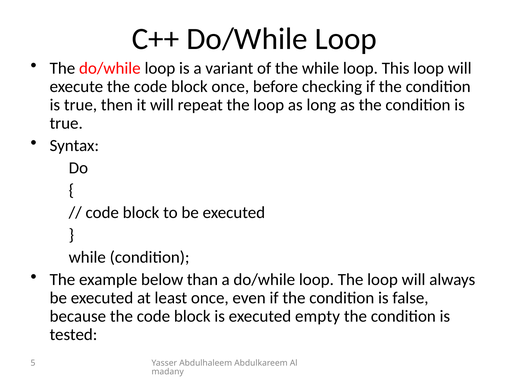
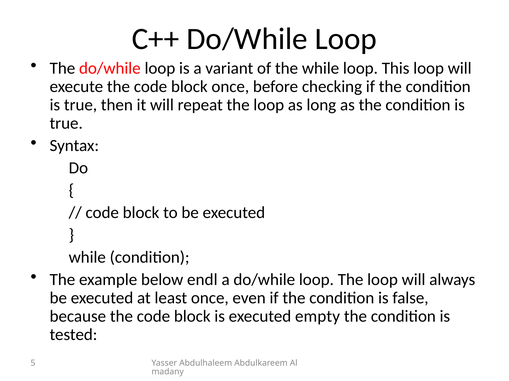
than: than -> endl
